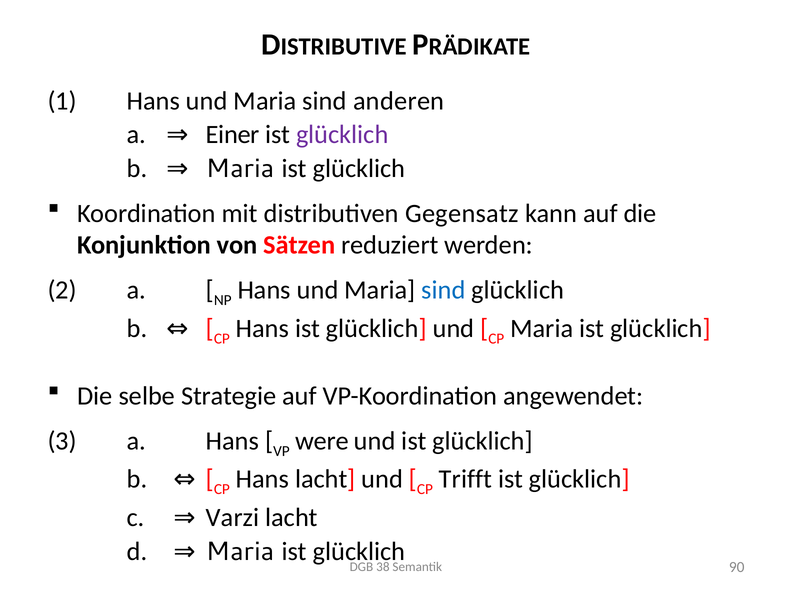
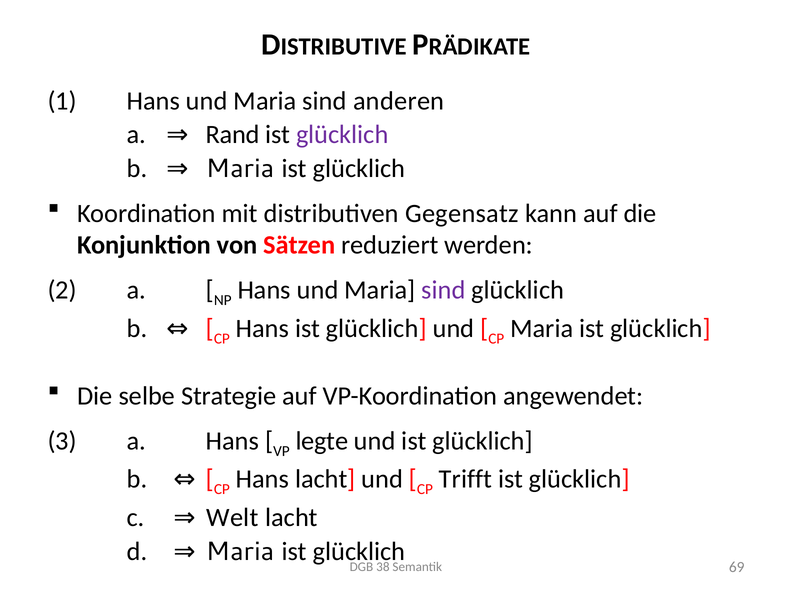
Einer: Einer -> Rand
sind at (443, 290) colour: blue -> purple
were: were -> legte
Varzi: Varzi -> Welt
90: 90 -> 69
